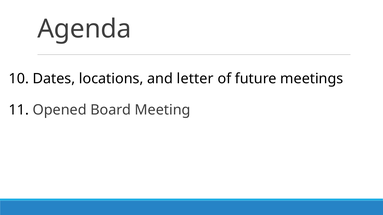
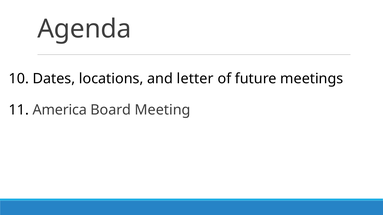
Opened: Opened -> America
